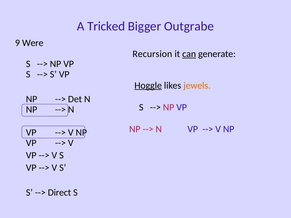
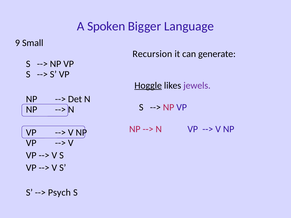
Tricked: Tricked -> Spoken
Outgrabe: Outgrabe -> Language
Were: Were -> Small
can underline: present -> none
jewels colour: orange -> purple
Direct: Direct -> Psych
